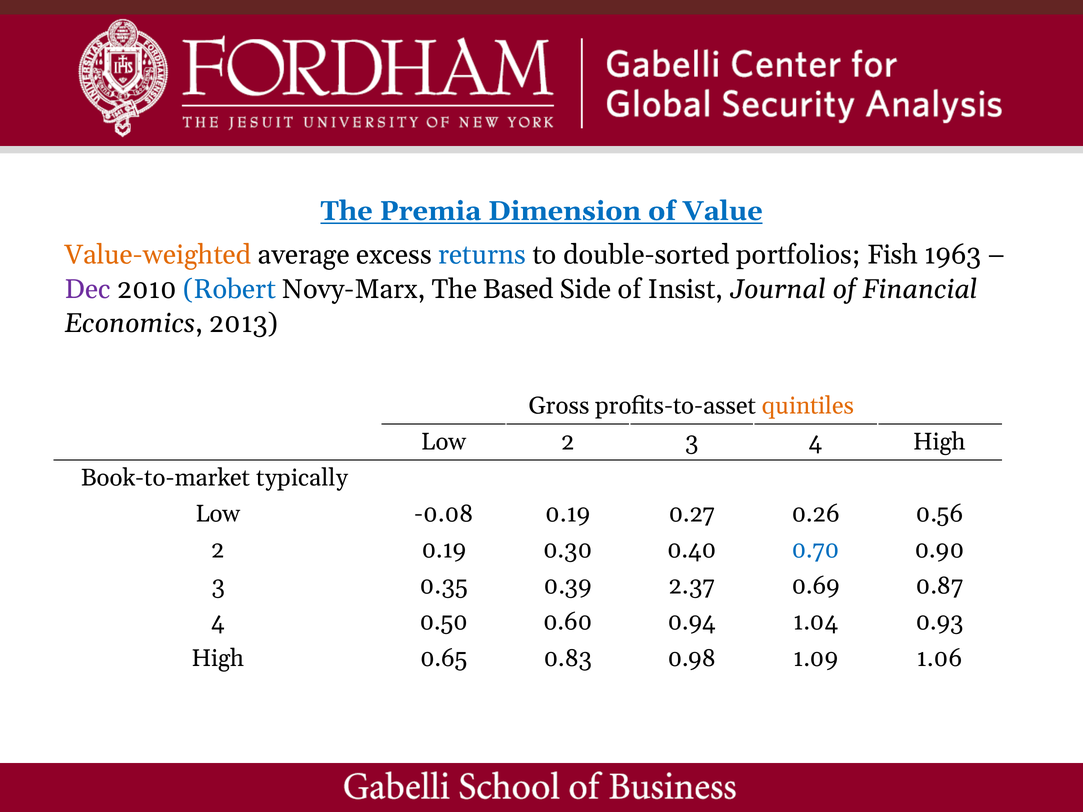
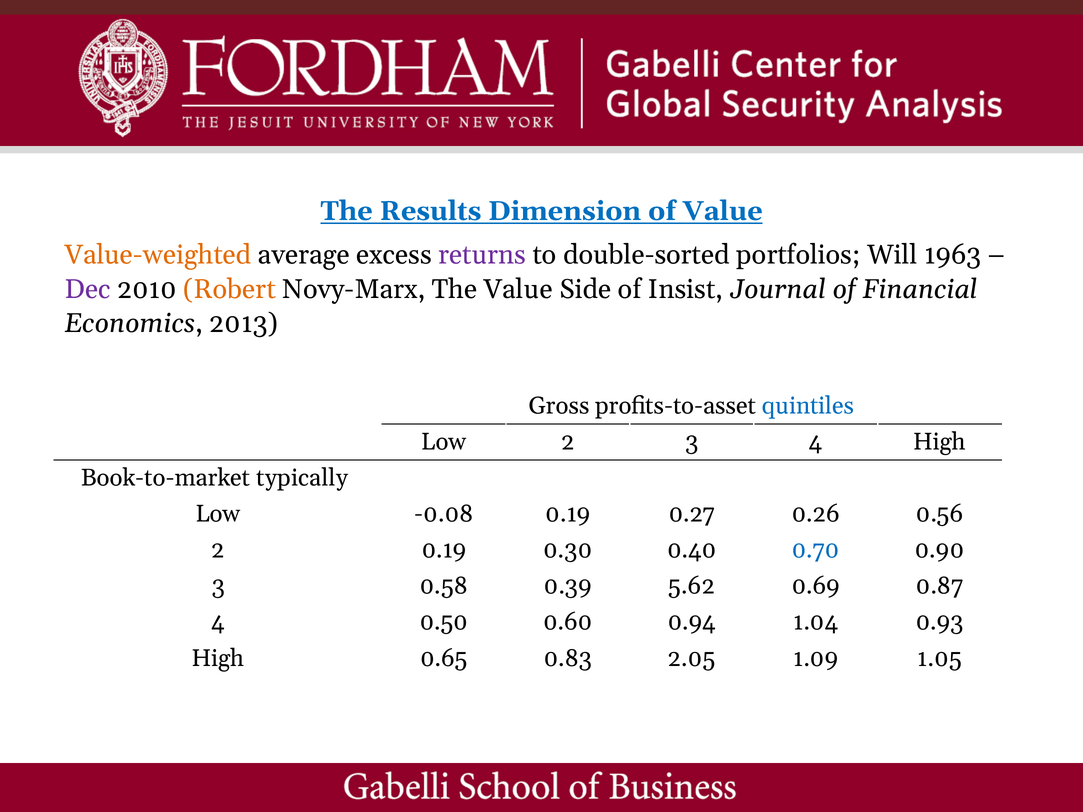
Premia: Premia -> Results
returns colour: blue -> purple
Fish: Fish -> Will
Robert colour: blue -> orange
The Based: Based -> Value
quintiles colour: orange -> blue
0.35: 0.35 -> 0.58
2.37: 2.37 -> 5.62
0.98: 0.98 -> 2.05
1.06: 1.06 -> 1.05
